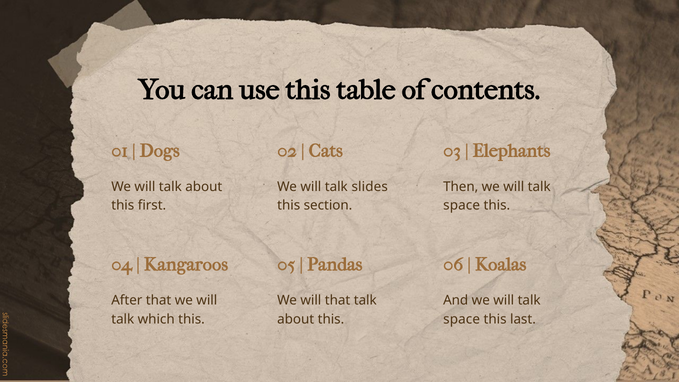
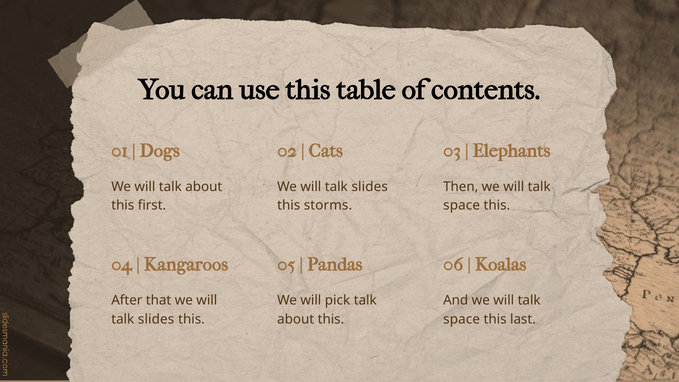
section: section -> storms
will that: that -> pick
which at (156, 319): which -> slides
